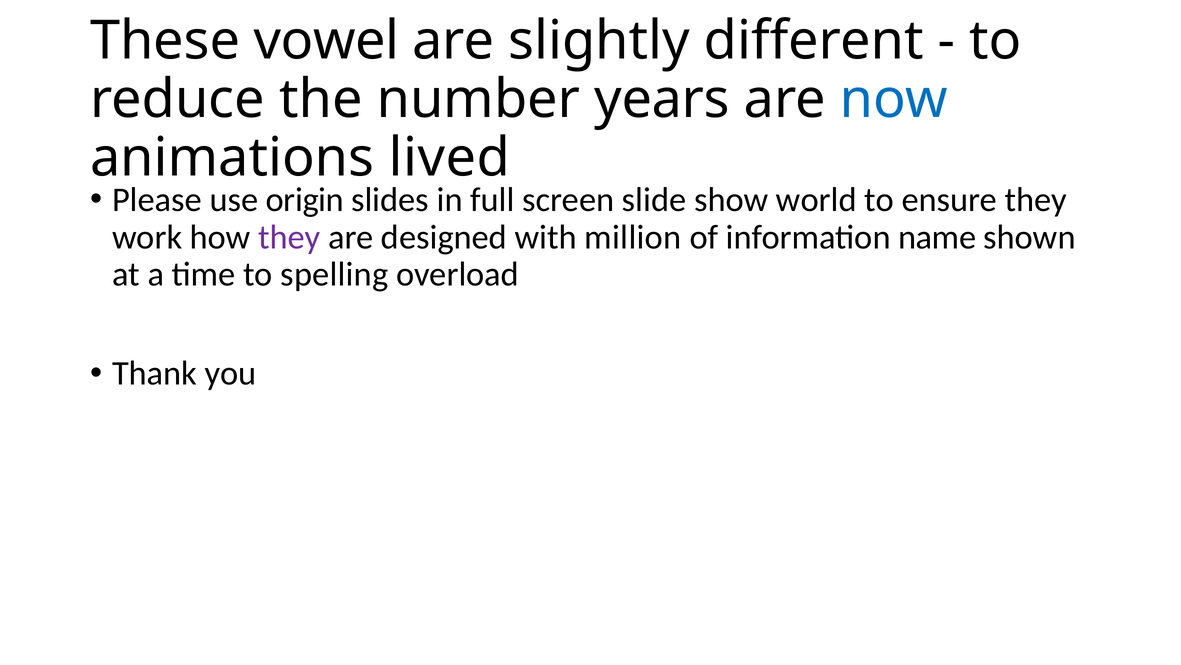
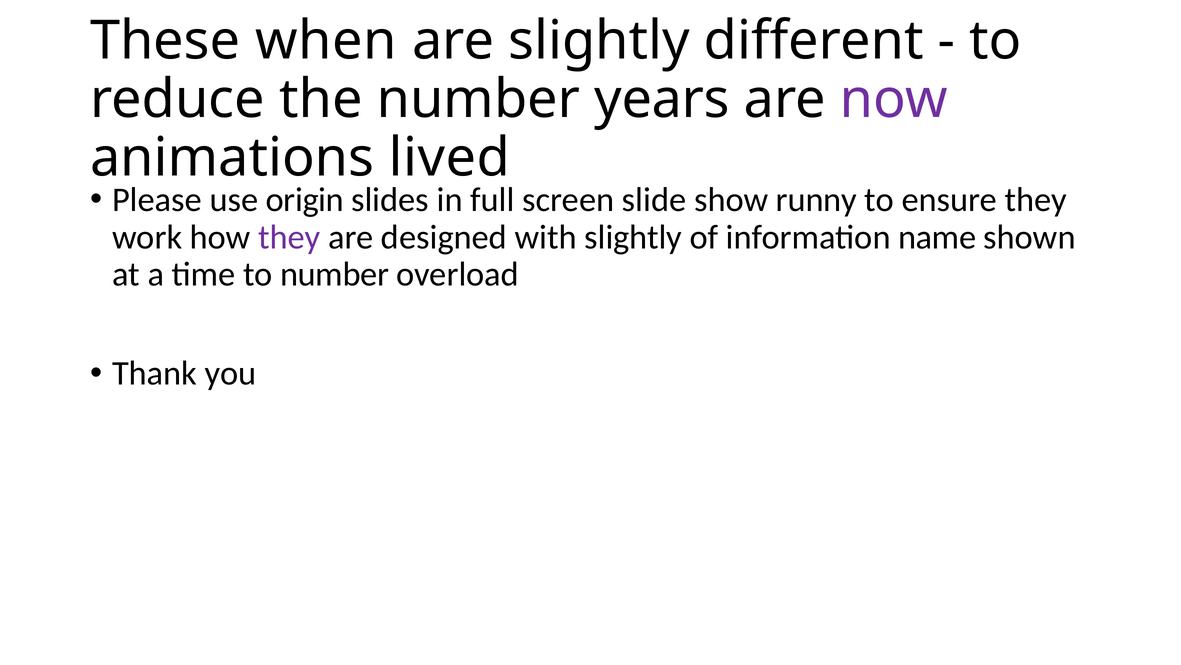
vowel: vowel -> when
now colour: blue -> purple
world: world -> runny
with million: million -> slightly
to spelling: spelling -> number
